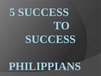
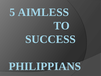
5 SUCCESS: SUCCESS -> AIMLESS
